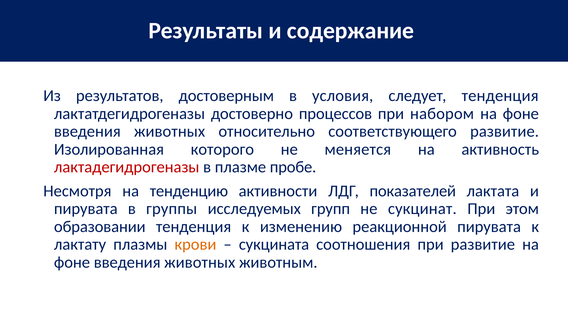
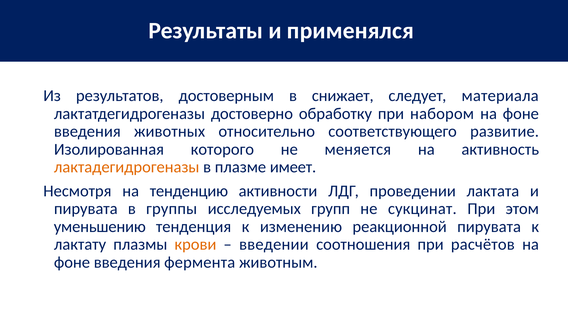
содержание: содержание -> применялся
условия: условия -> снижает
следует тенденция: тенденция -> материала
процессов: процессов -> обработку
лактадегидрогеназы colour: red -> orange
пробе: пробе -> имеет
показателей: показателей -> проведении
образовании: образовании -> уменьшению
сукцината: сукцината -> введении
при развитие: развитие -> расчётов
животных at (200, 263): животных -> фермента
